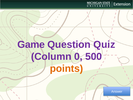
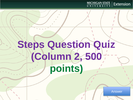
Game: Game -> Steps
0: 0 -> 2
points colour: orange -> green
